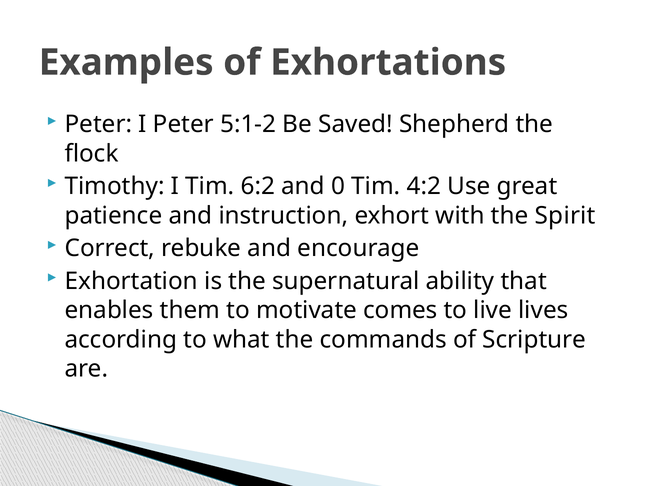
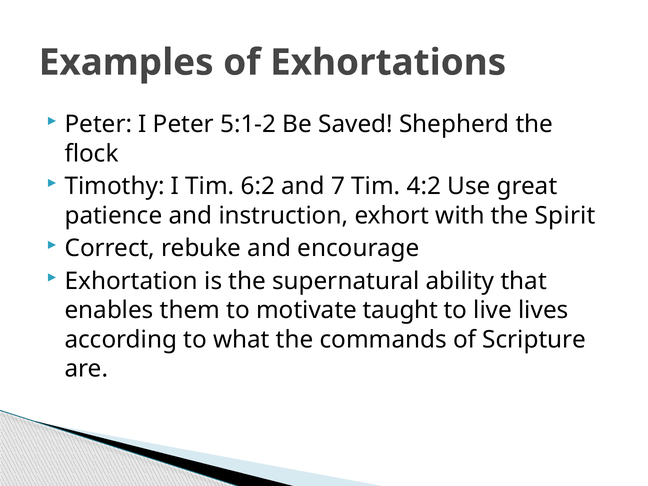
0: 0 -> 7
comes: comes -> taught
